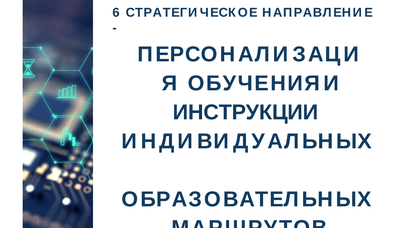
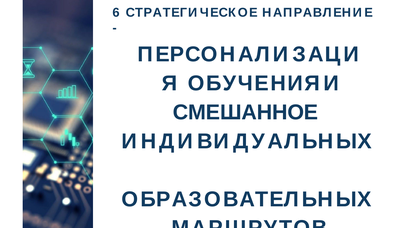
ИНСТРУКЦИИ: ИНСТРУКЦИИ -> СМЕШАННОЕ
